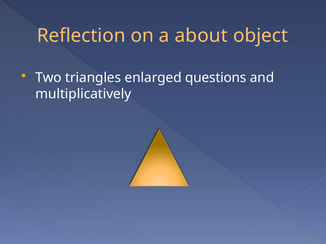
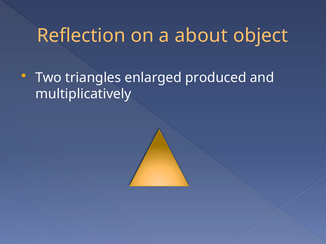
questions: questions -> produced
